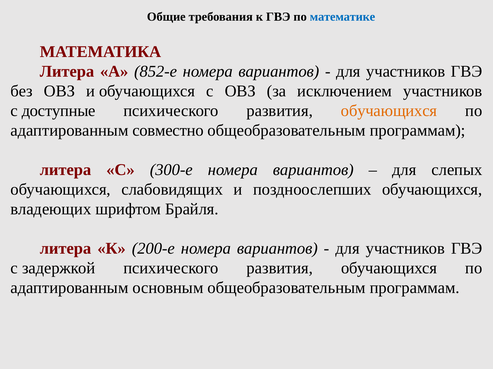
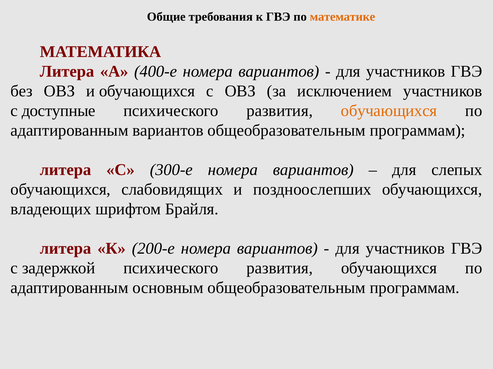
математике colour: blue -> orange
852-е: 852-е -> 400-е
адаптированным совместно: совместно -> вариантов
